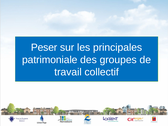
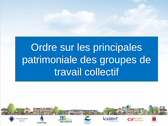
Peser: Peser -> Ordre
